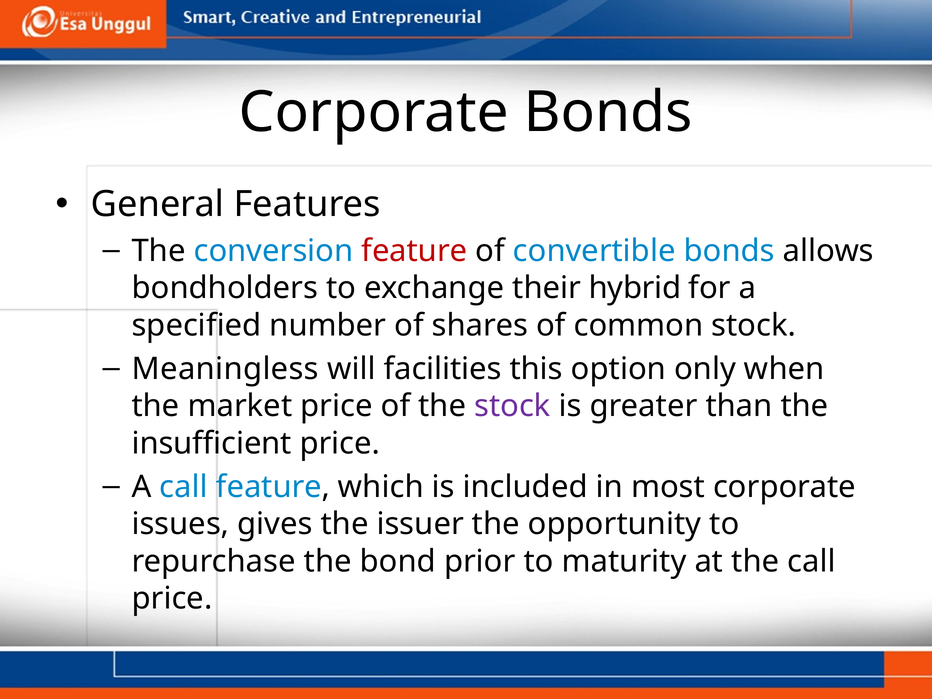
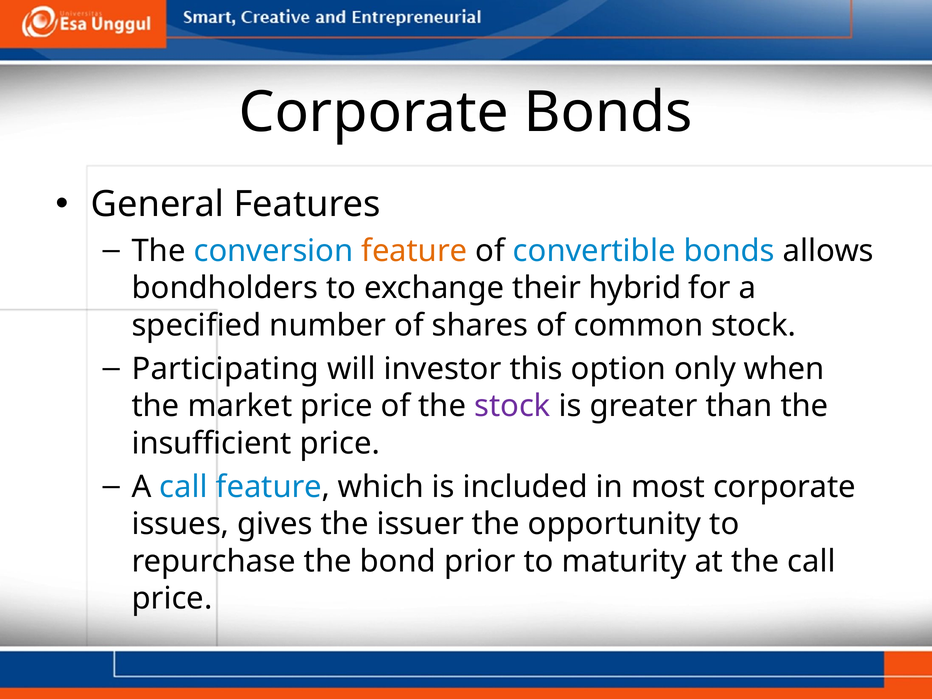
feature at (414, 251) colour: red -> orange
Meaningless: Meaningless -> Participating
facilities: facilities -> investor
